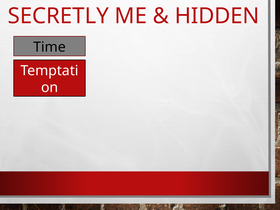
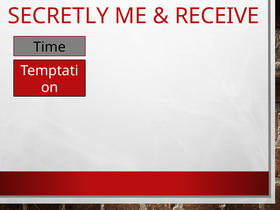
HIDDEN: HIDDEN -> RECEIVE
